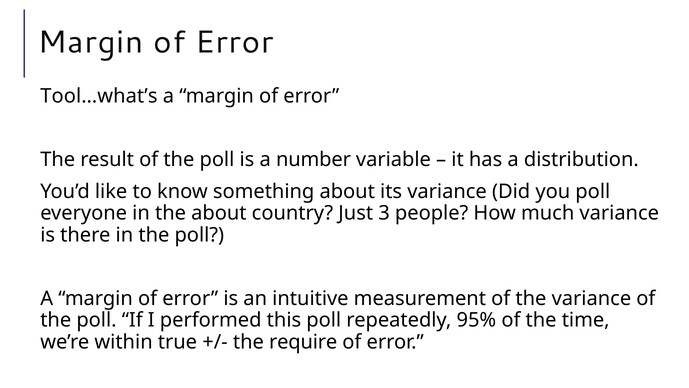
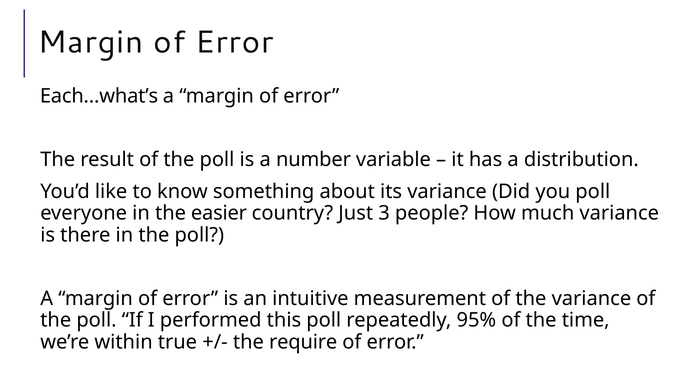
Tool…what’s: Tool…what’s -> Each…what’s
the about: about -> easier
